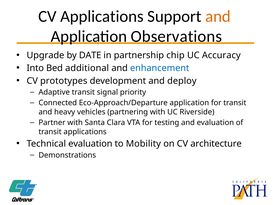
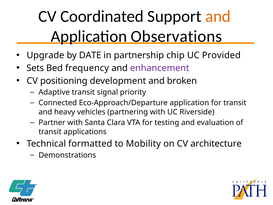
CV Applications: Applications -> Coordinated
Accuracy: Accuracy -> Provided
Into: Into -> Sets
additional: additional -> frequency
enhancement colour: blue -> purple
prototypes: prototypes -> positioning
deploy: deploy -> broken
Technical evaluation: evaluation -> formatted
